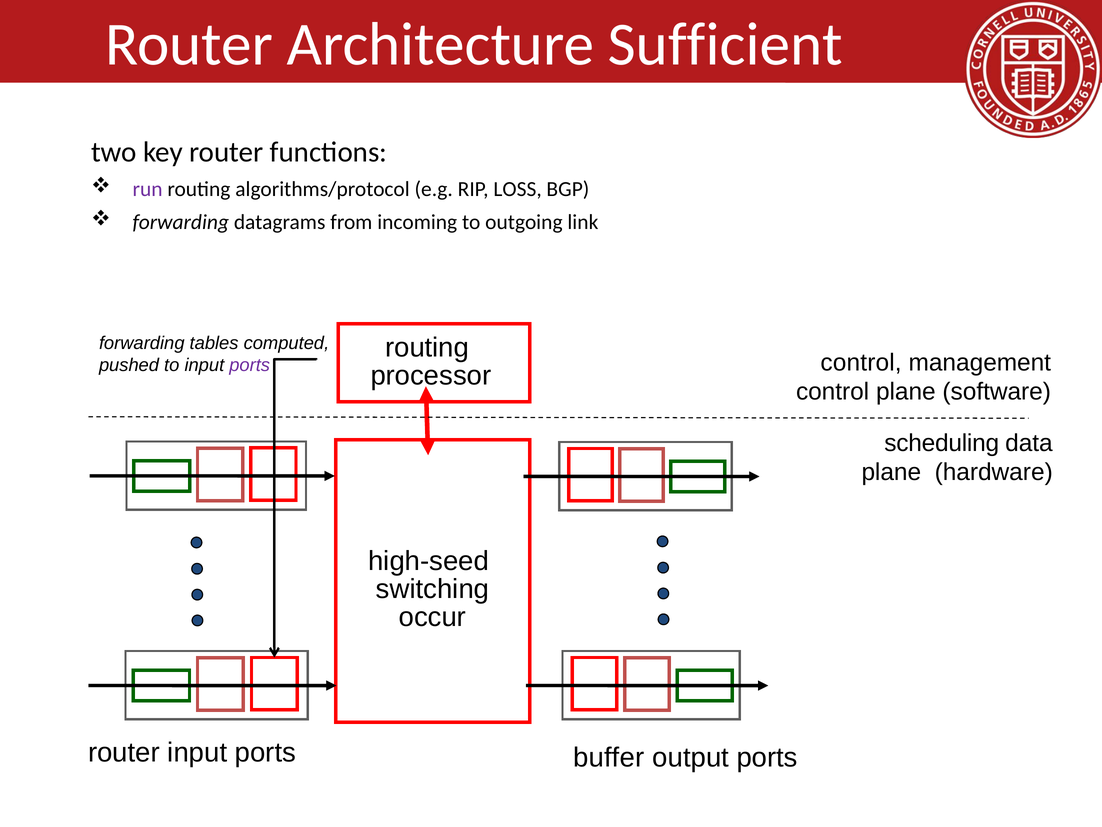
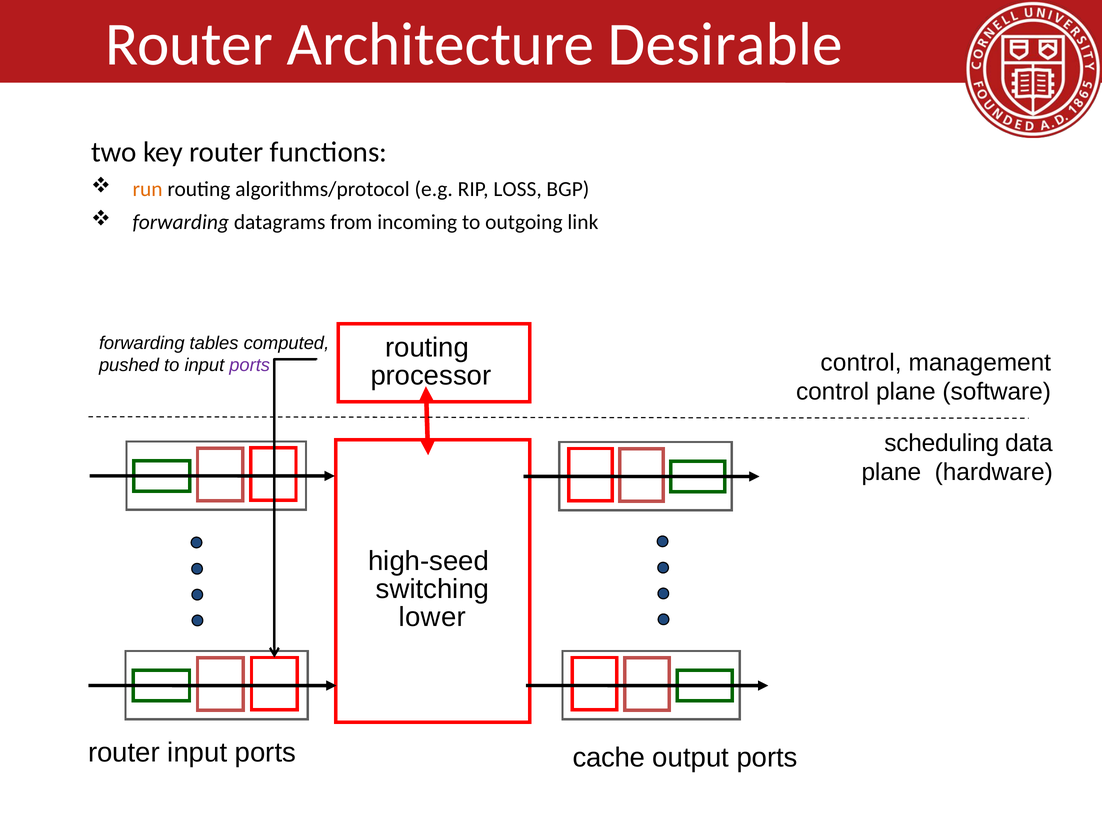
Sufficient: Sufficient -> Desirable
run colour: purple -> orange
occur: occur -> lower
buffer: buffer -> cache
